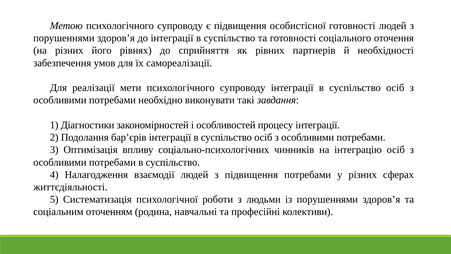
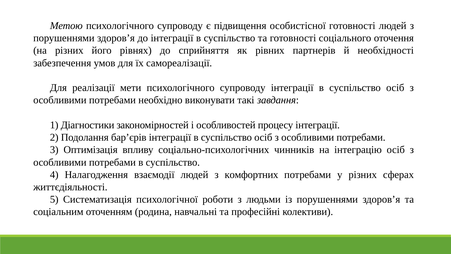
з підвищення: підвищення -> комфортних
